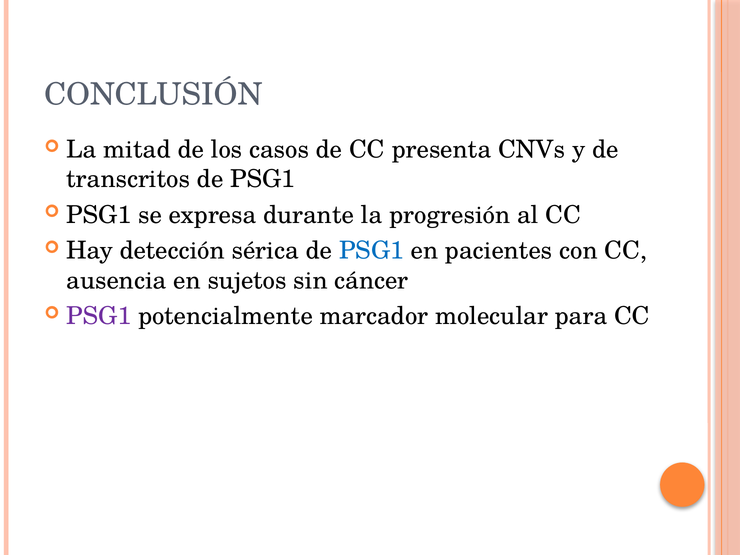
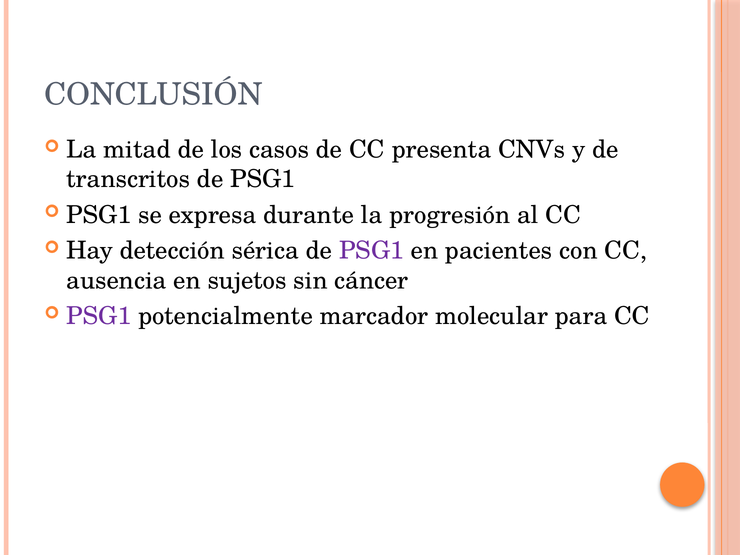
PSG1 at (371, 251) colour: blue -> purple
